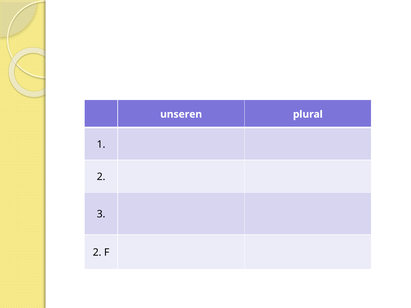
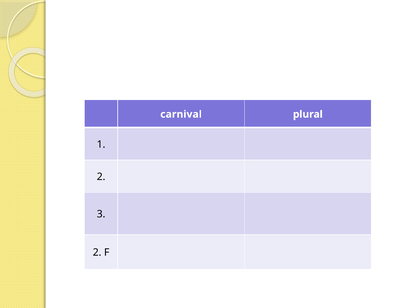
unseren: unseren -> carnival
